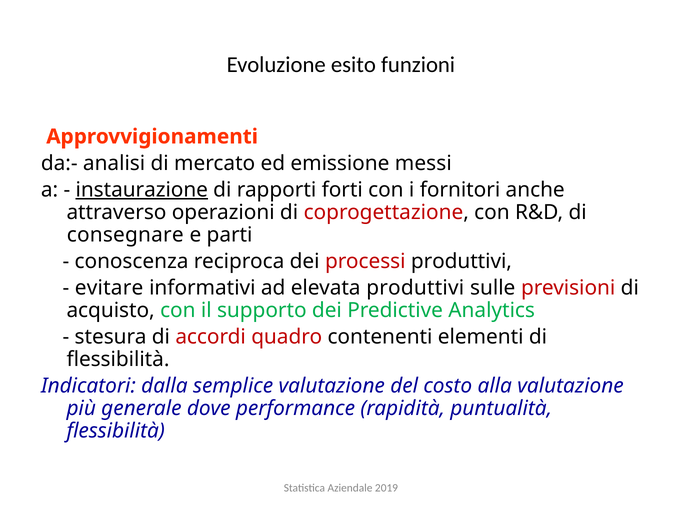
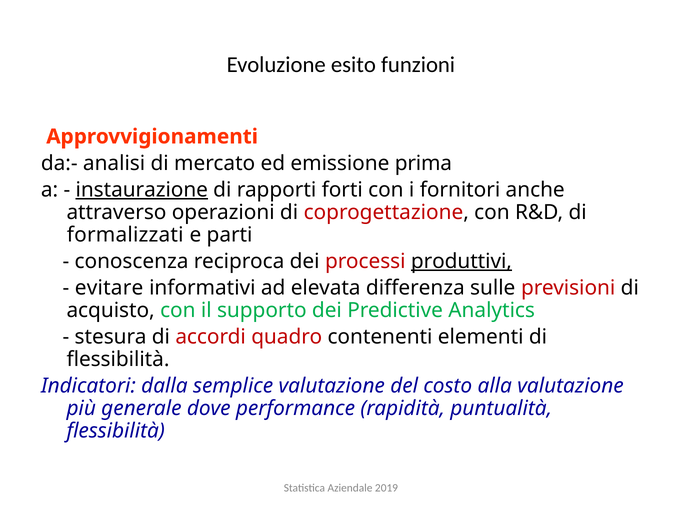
messi: messi -> prima
consegnare: consegnare -> formalizzati
produttivi at (461, 261) underline: none -> present
elevata produttivi: produttivi -> differenza
